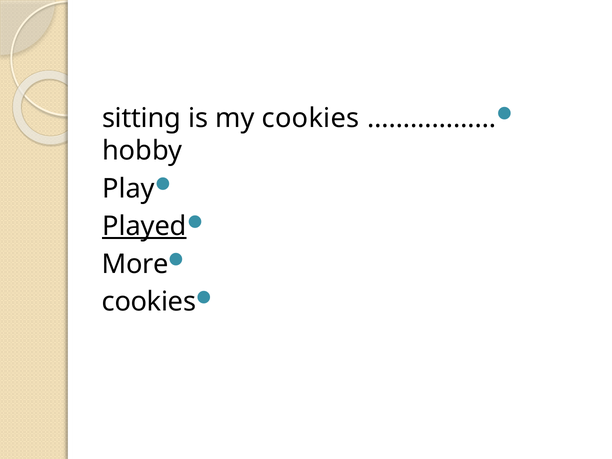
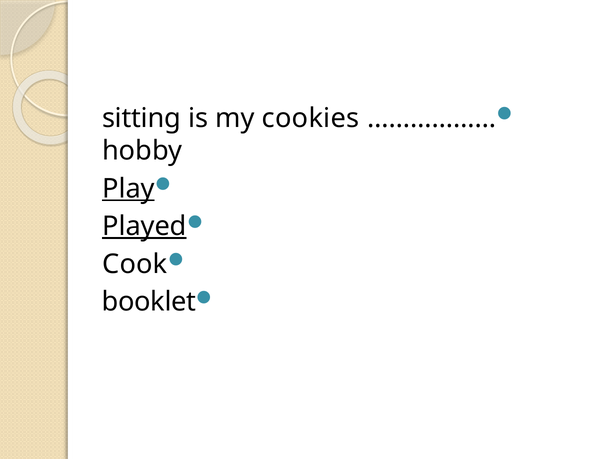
Play underline: none -> present
More: More -> Cook
cookies at (149, 302): cookies -> booklet
